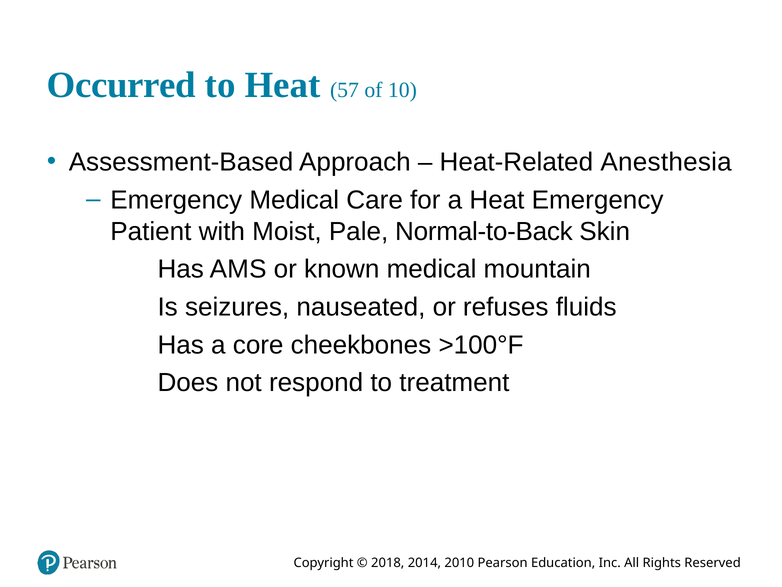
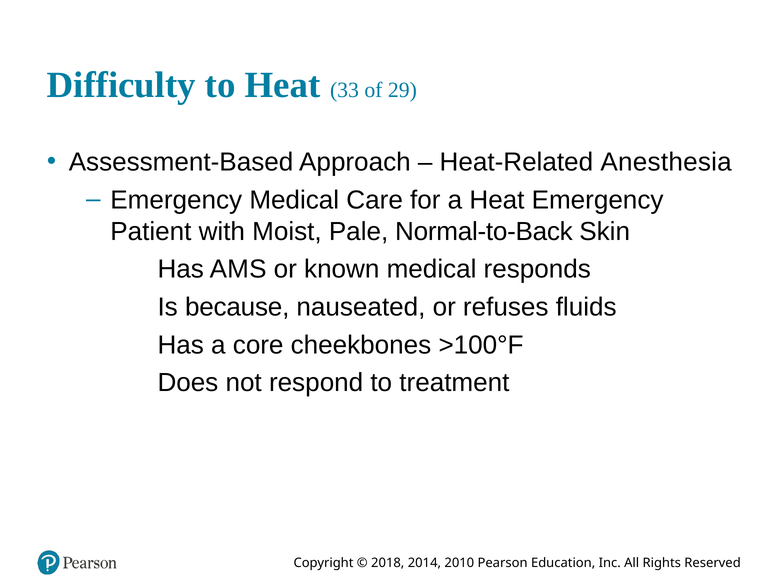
Occurred: Occurred -> Difficulty
57: 57 -> 33
10: 10 -> 29
mountain: mountain -> responds
seizures: seizures -> because
